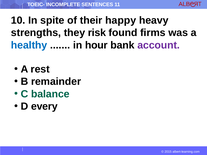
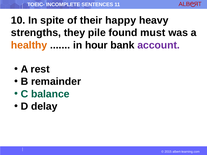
risk: risk -> pile
firms: firms -> must
healthy colour: blue -> orange
every: every -> delay
